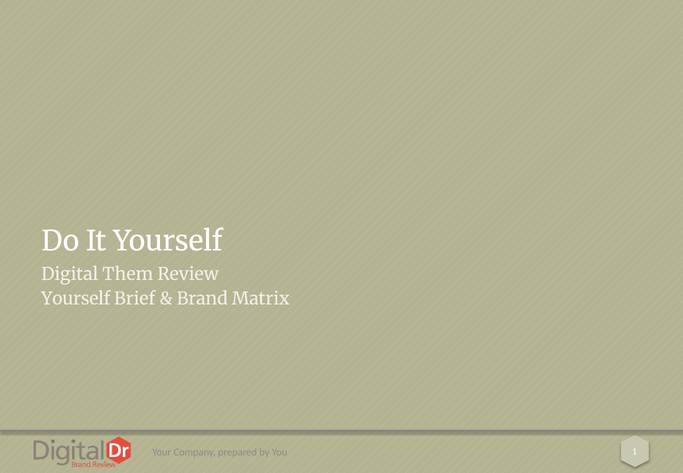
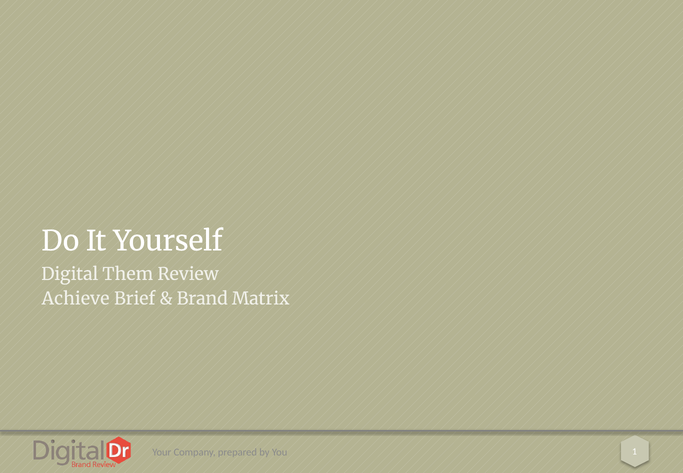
Yourself at (76, 299): Yourself -> Achieve
